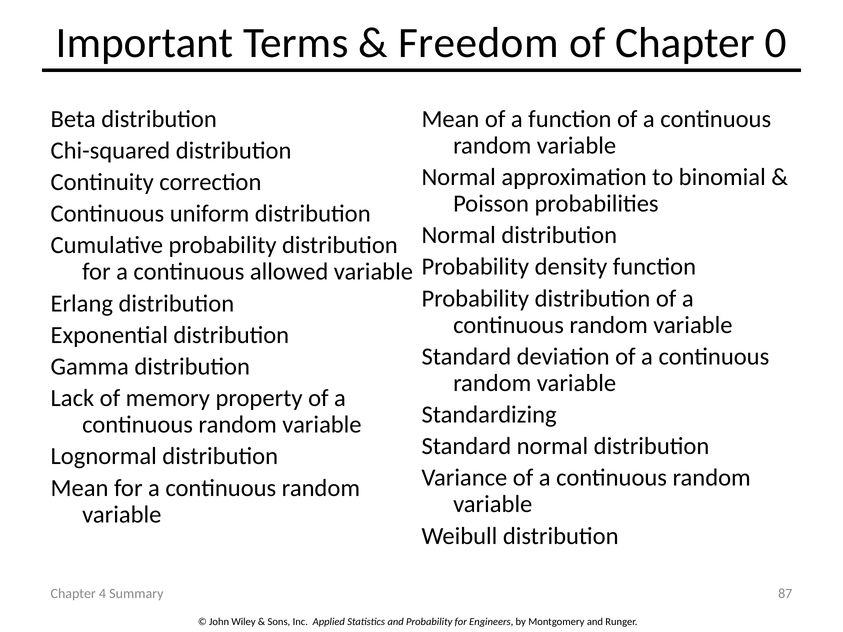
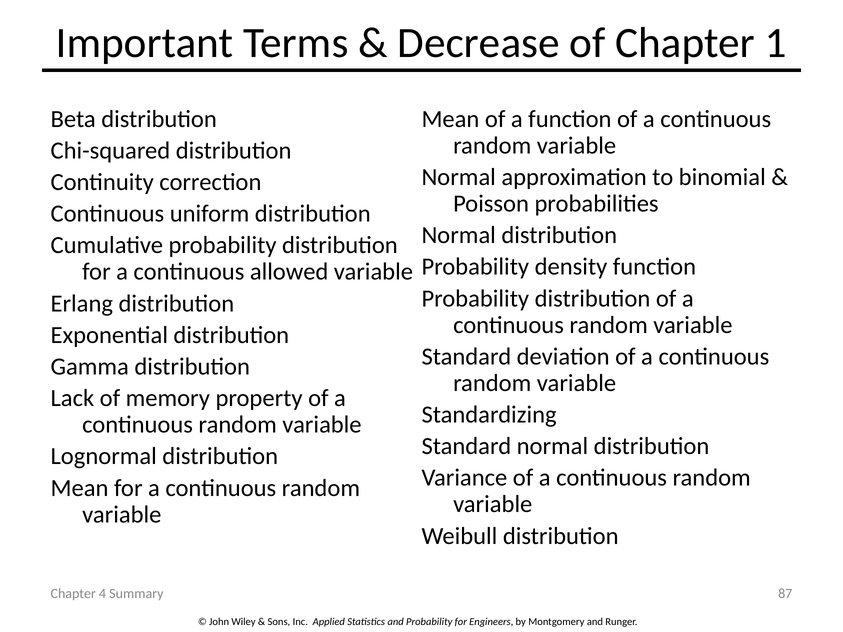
Freedom: Freedom -> Decrease
0: 0 -> 1
